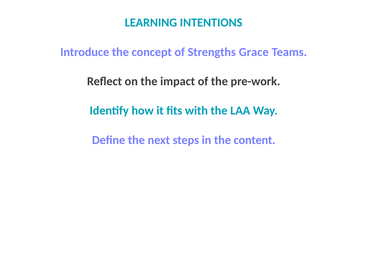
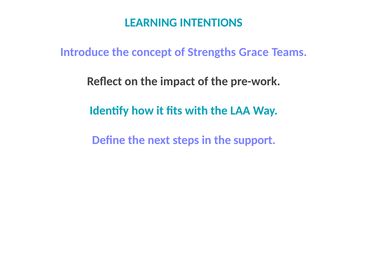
content: content -> support
